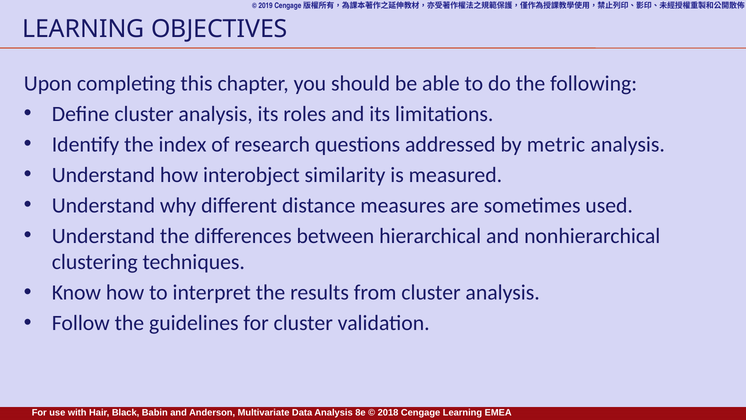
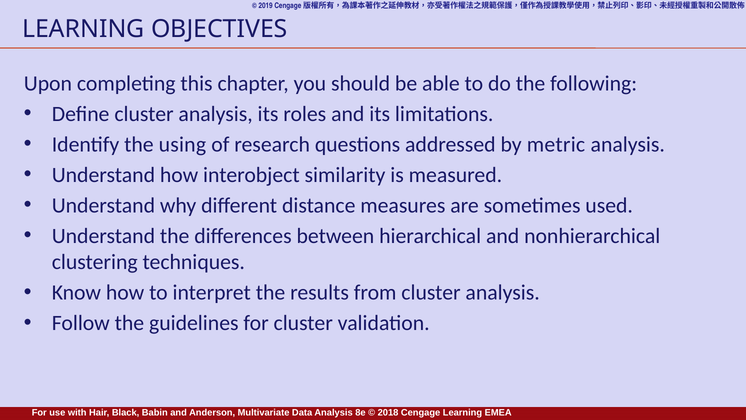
index: index -> using
